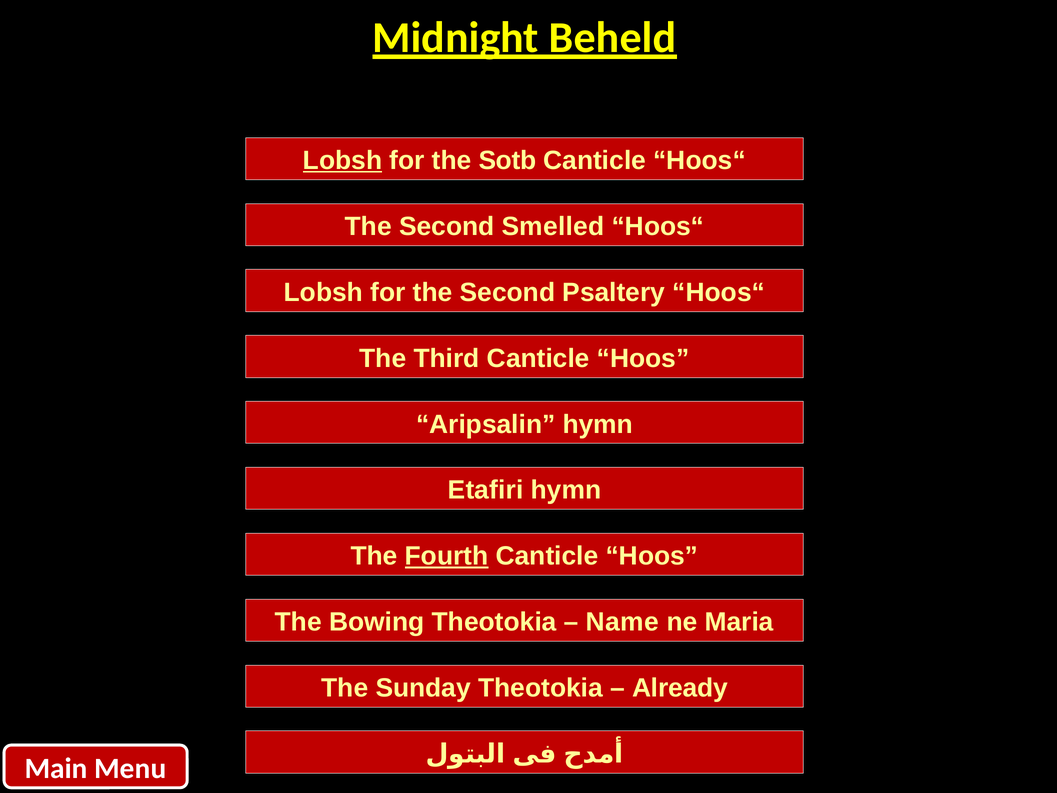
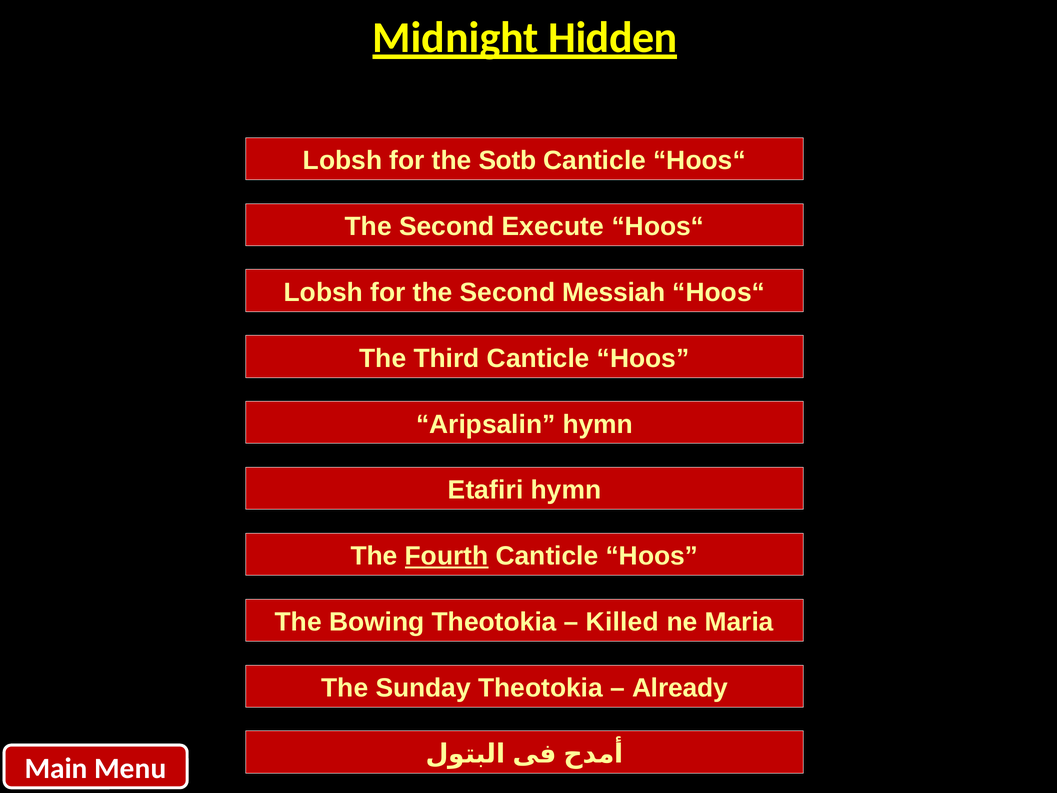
Beheld: Beheld -> Hidden
Lobsh at (343, 161) underline: present -> none
Smelled: Smelled -> Execute
Psaltery: Psaltery -> Messiah
Name: Name -> Killed
